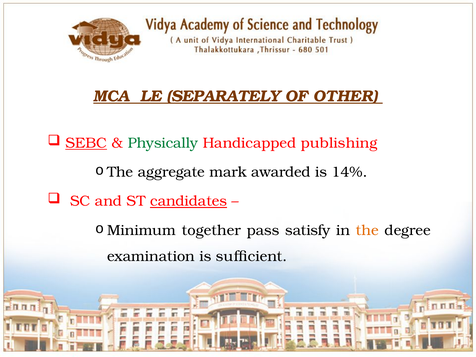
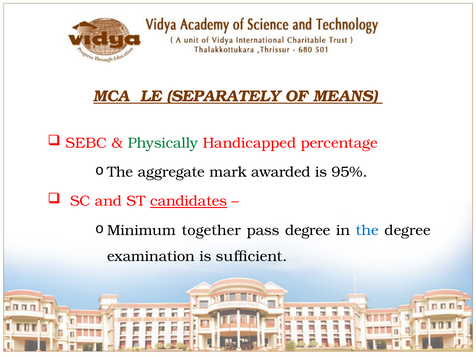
OTHER: OTHER -> MEANS
SEBC underline: present -> none
publishing: publishing -> percentage
14%: 14% -> 95%
pass satisfy: satisfy -> degree
the at (367, 230) colour: orange -> blue
